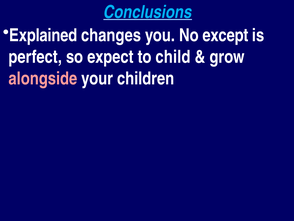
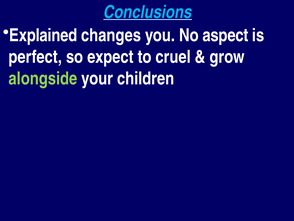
except: except -> aspect
child: child -> cruel
alongside colour: pink -> light green
